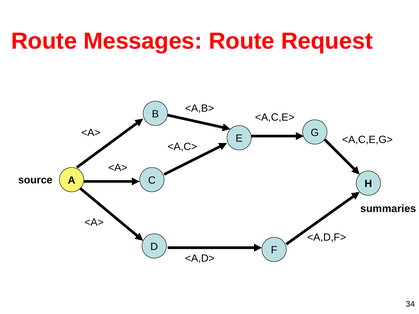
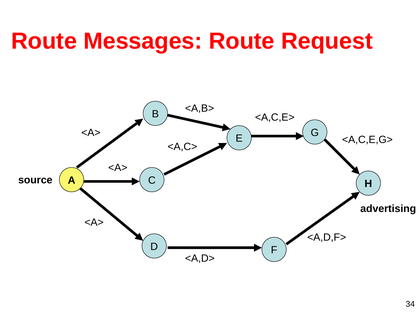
summaries: summaries -> advertising
